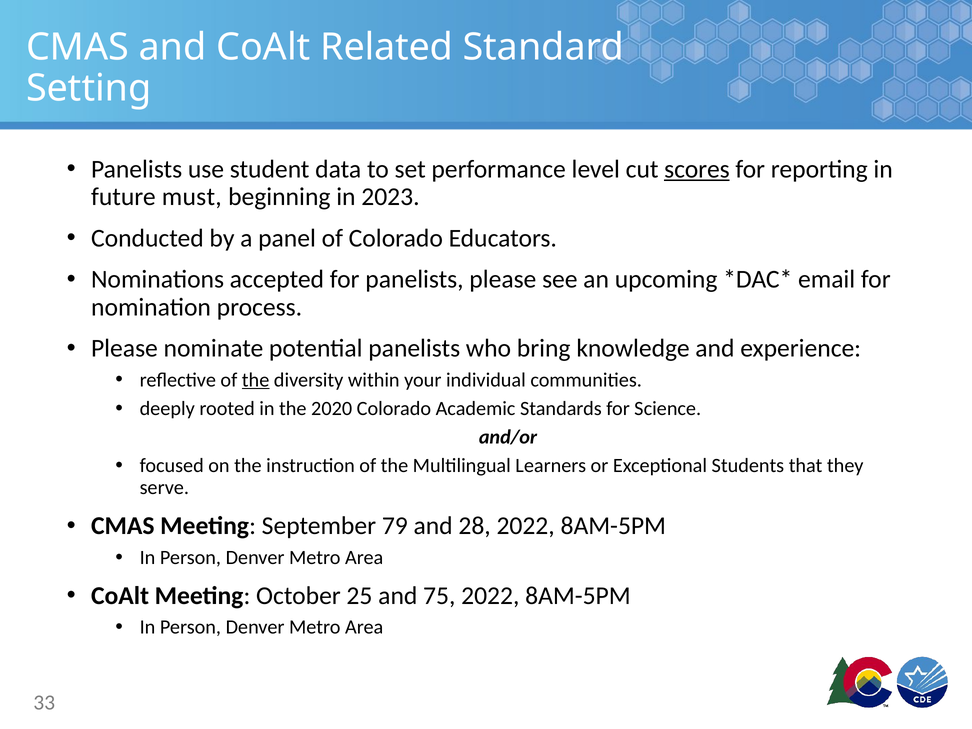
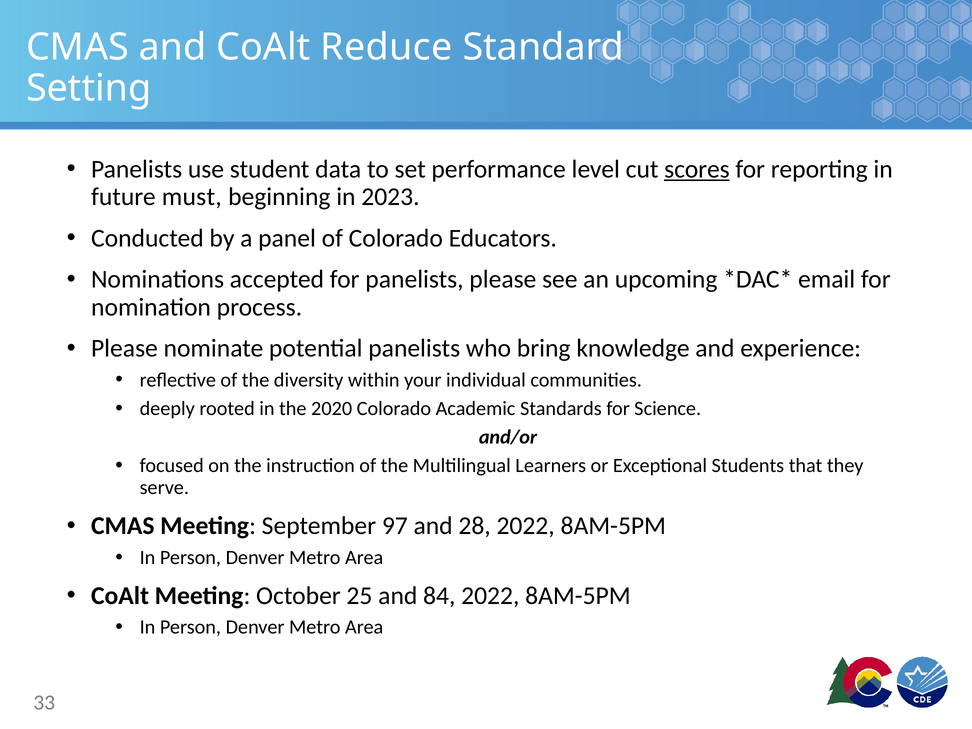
Related: Related -> Reduce
the at (256, 380) underline: present -> none
79: 79 -> 97
75: 75 -> 84
